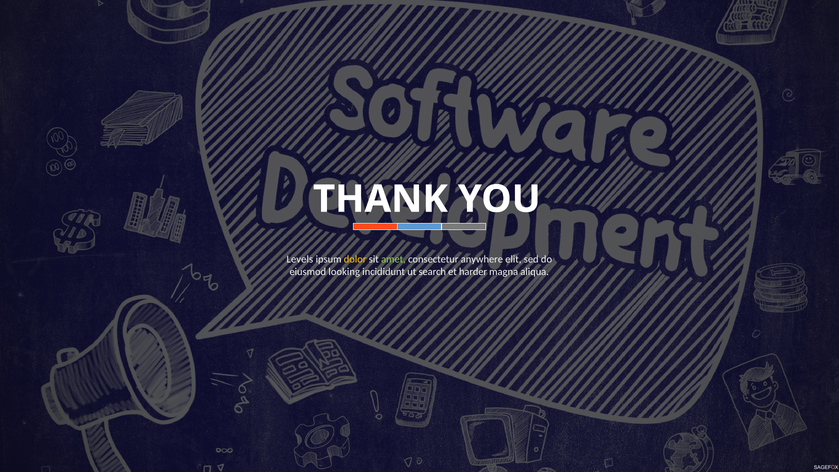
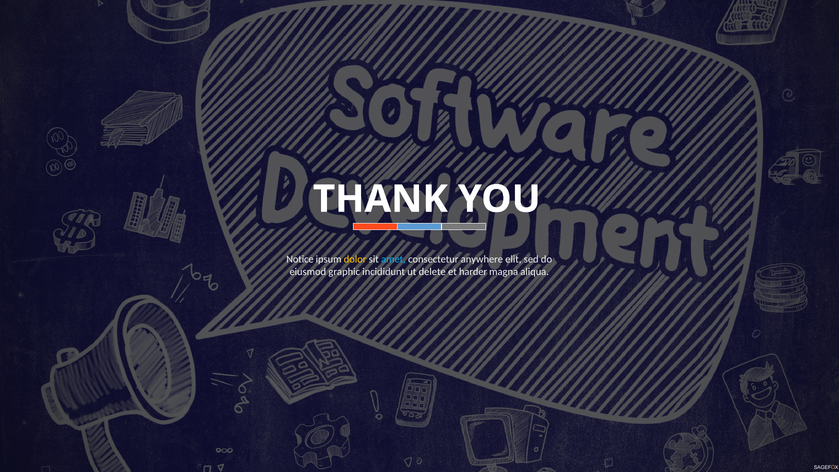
Levels: Levels -> Notice
amet colour: light green -> light blue
looking: looking -> graphic
search: search -> delete
